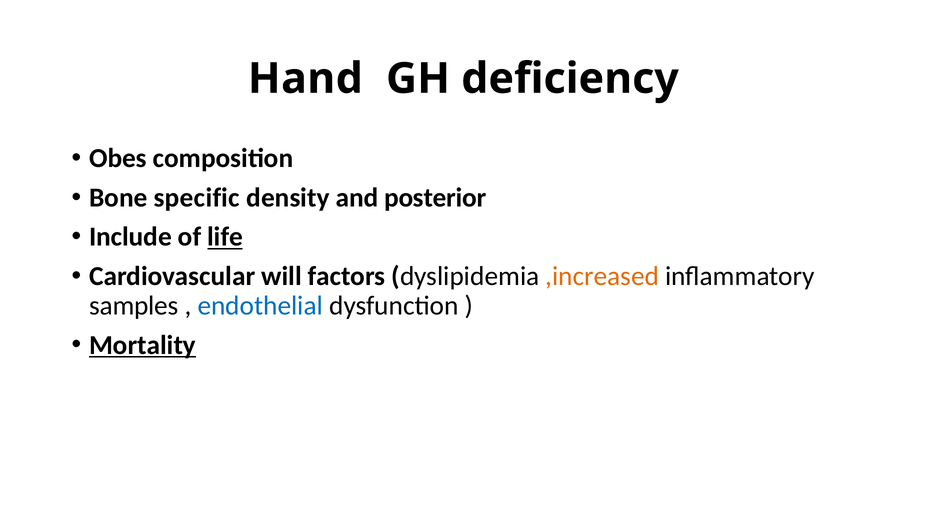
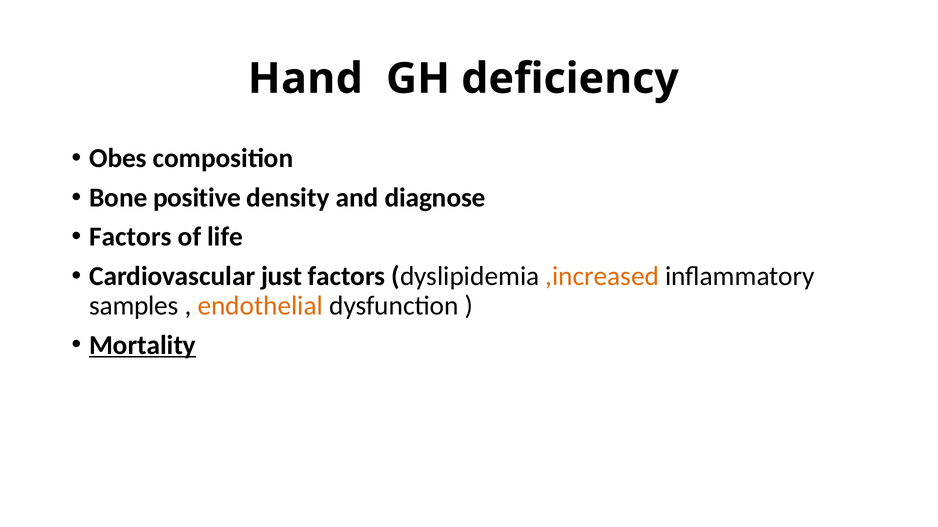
specific: specific -> positive
posterior: posterior -> diagnose
Include at (130, 237): Include -> Factors
life underline: present -> none
will: will -> just
endothelial colour: blue -> orange
